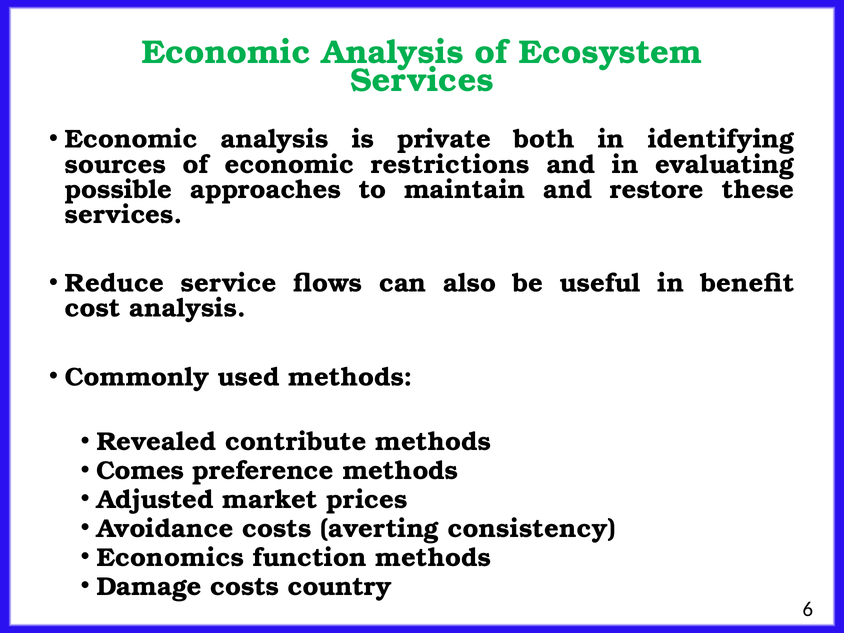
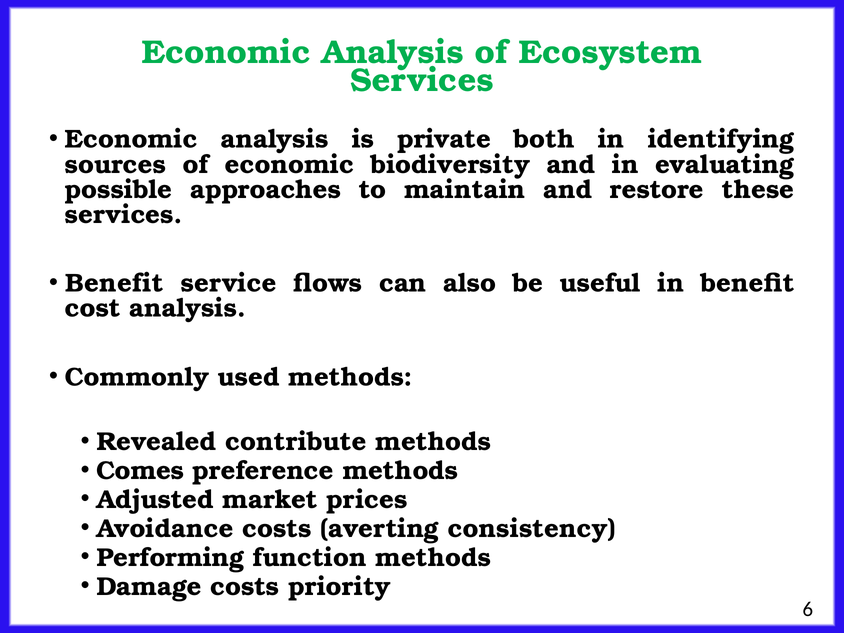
restrictions: restrictions -> biodiversity
Reduce at (115, 283): Reduce -> Benefit
Economics: Economics -> Performing
country: country -> priority
